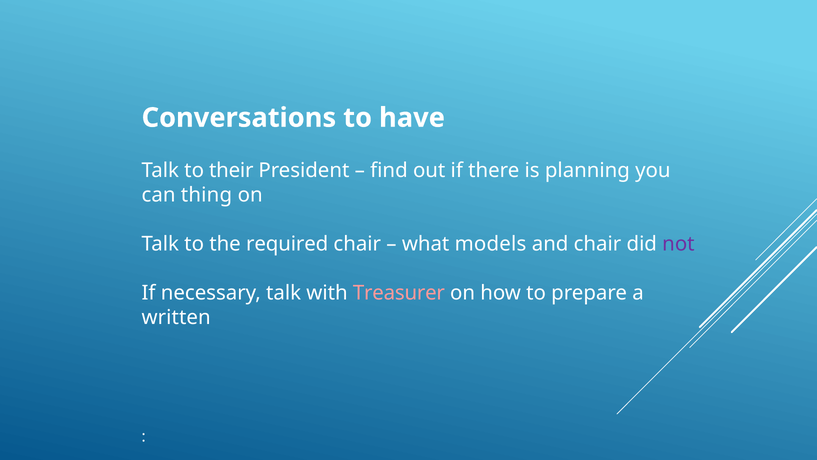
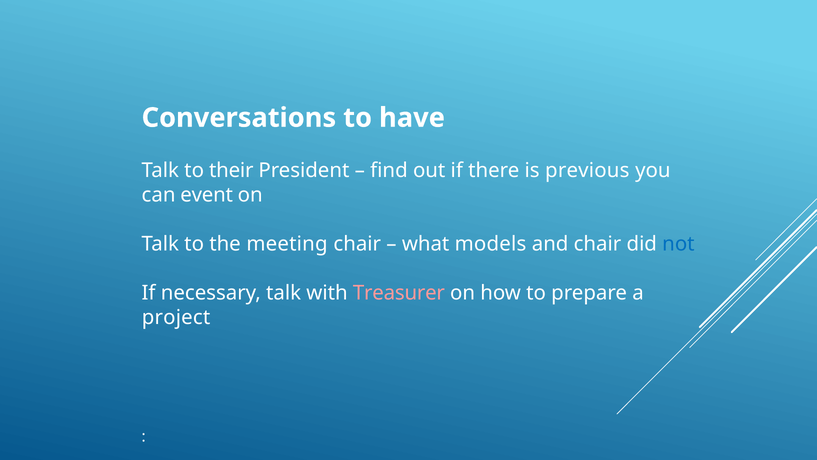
planning: planning -> previous
thing: thing -> event
required: required -> meeting
not colour: purple -> blue
written: written -> project
